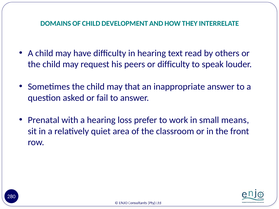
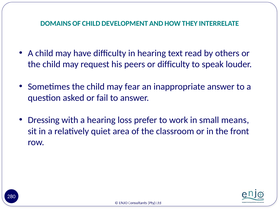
that: that -> fear
Prenatal: Prenatal -> Dressing
